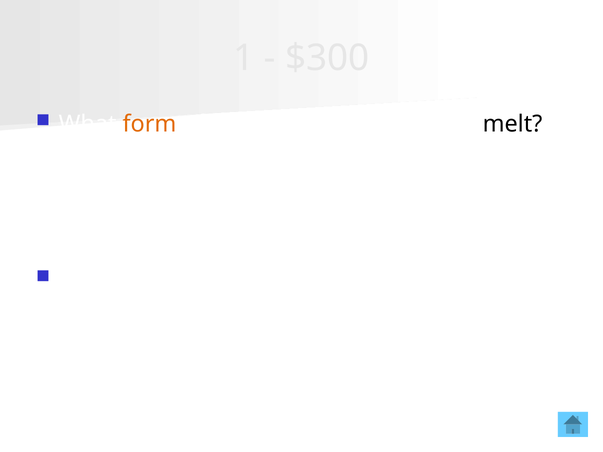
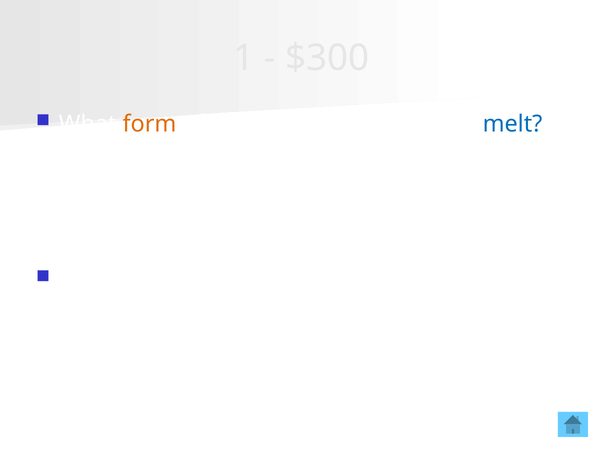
melt colour: black -> blue
